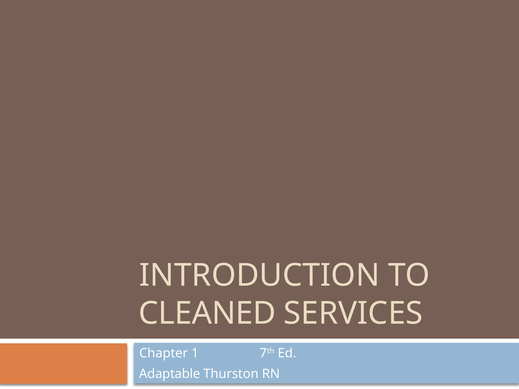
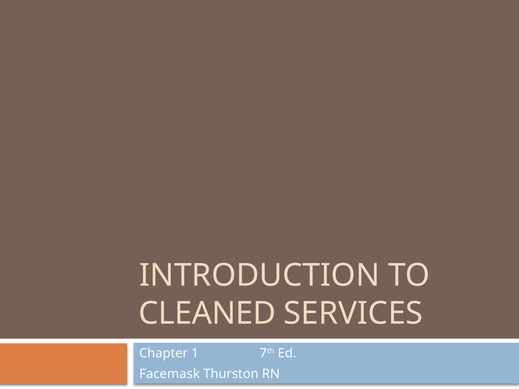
Adaptable: Adaptable -> Facemask
